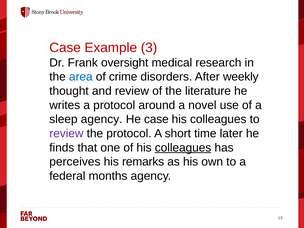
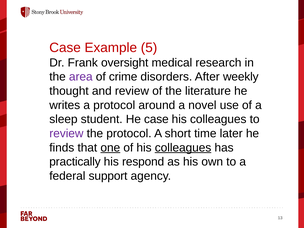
3: 3 -> 5
area colour: blue -> purple
sleep agency: agency -> student
one underline: none -> present
perceives: perceives -> practically
remarks: remarks -> respond
months: months -> support
